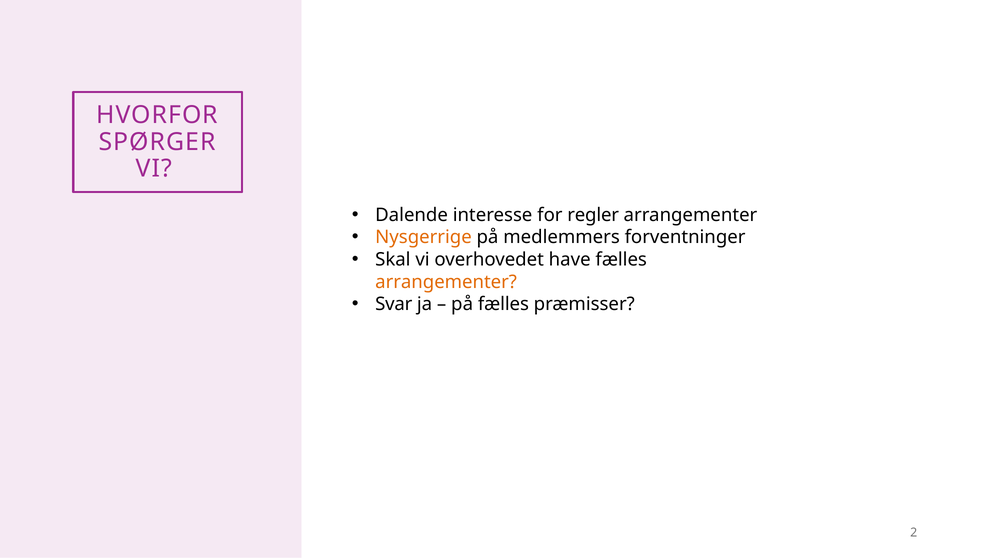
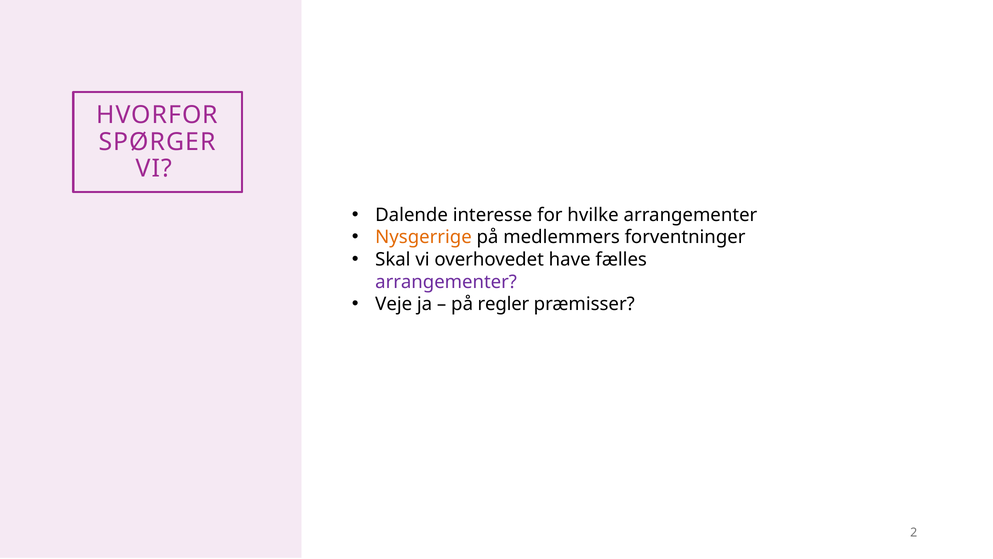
regler: regler -> hvilke
arrangementer at (446, 282) colour: orange -> purple
Svar: Svar -> Veje
på fælles: fælles -> regler
